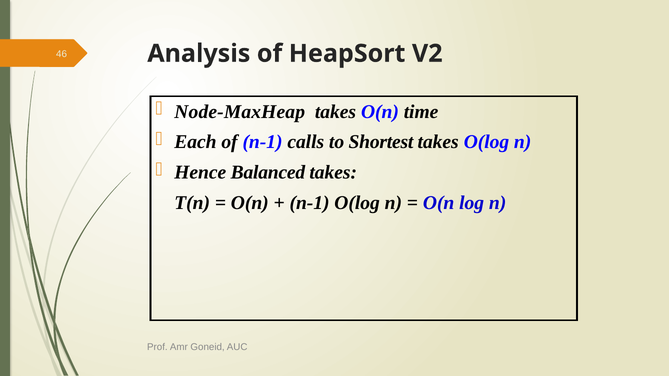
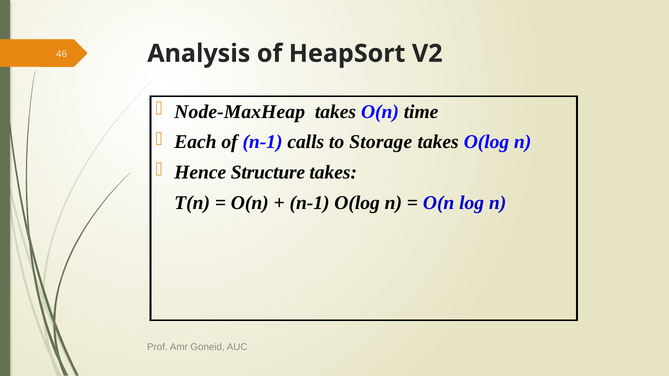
Shortest: Shortest -> Storage
Balanced: Balanced -> Structure
